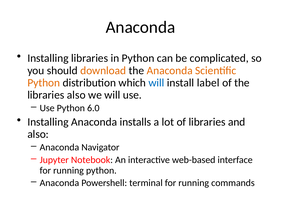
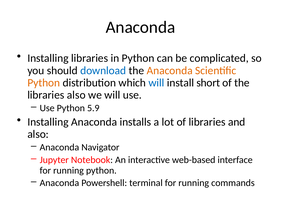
download colour: orange -> blue
label: label -> short
6.0: 6.0 -> 5.9
